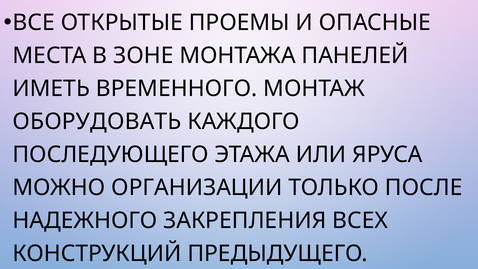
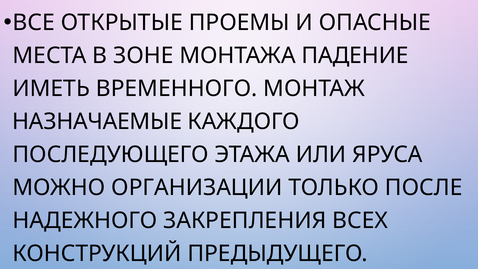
ПАНЕЛЕЙ: ПАНЕЛЕЙ -> ПАДЕНИЕ
ОБОРУДОВАТЬ: ОБОРУДОВАТЬ -> НАЗНАЧАЕМЫЕ
